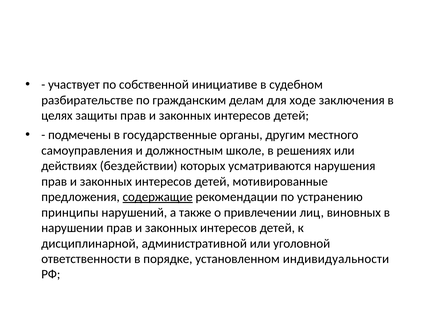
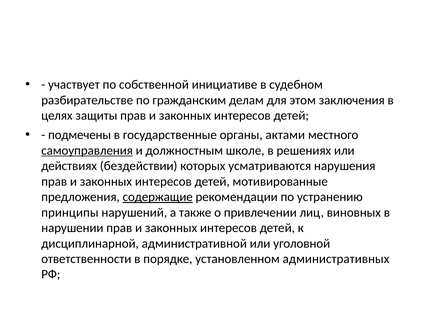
ходе: ходе -> этом
другим: другим -> актами
самоуправления underline: none -> present
индивидуальности: индивидуальности -> административных
